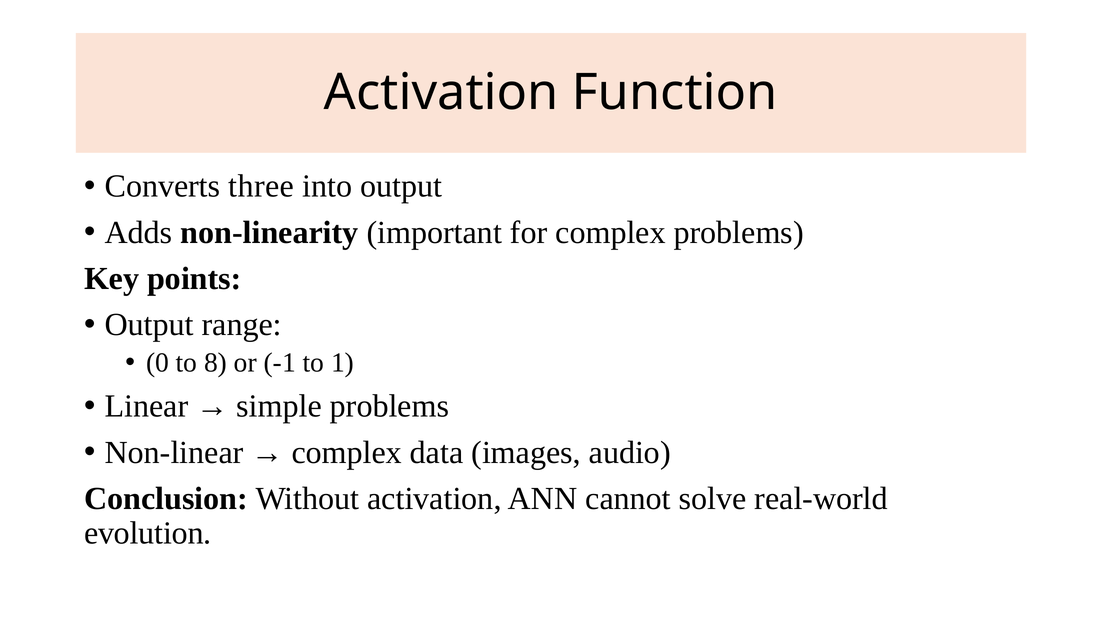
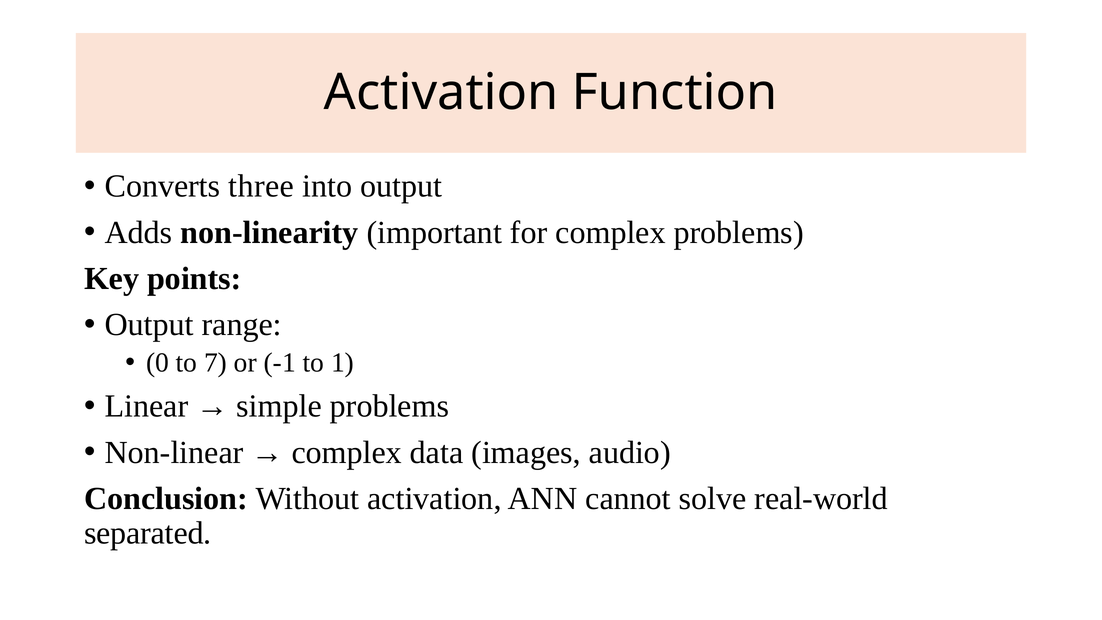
8: 8 -> 7
evolution: evolution -> separated
